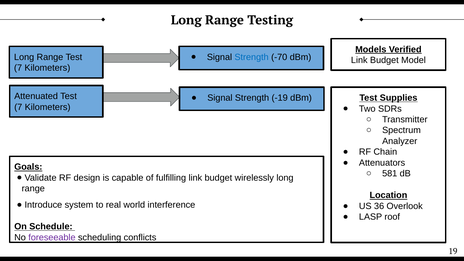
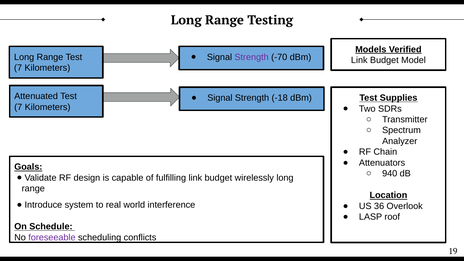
Strength at (252, 57) colour: blue -> purple
-19: -19 -> -18
581: 581 -> 940
